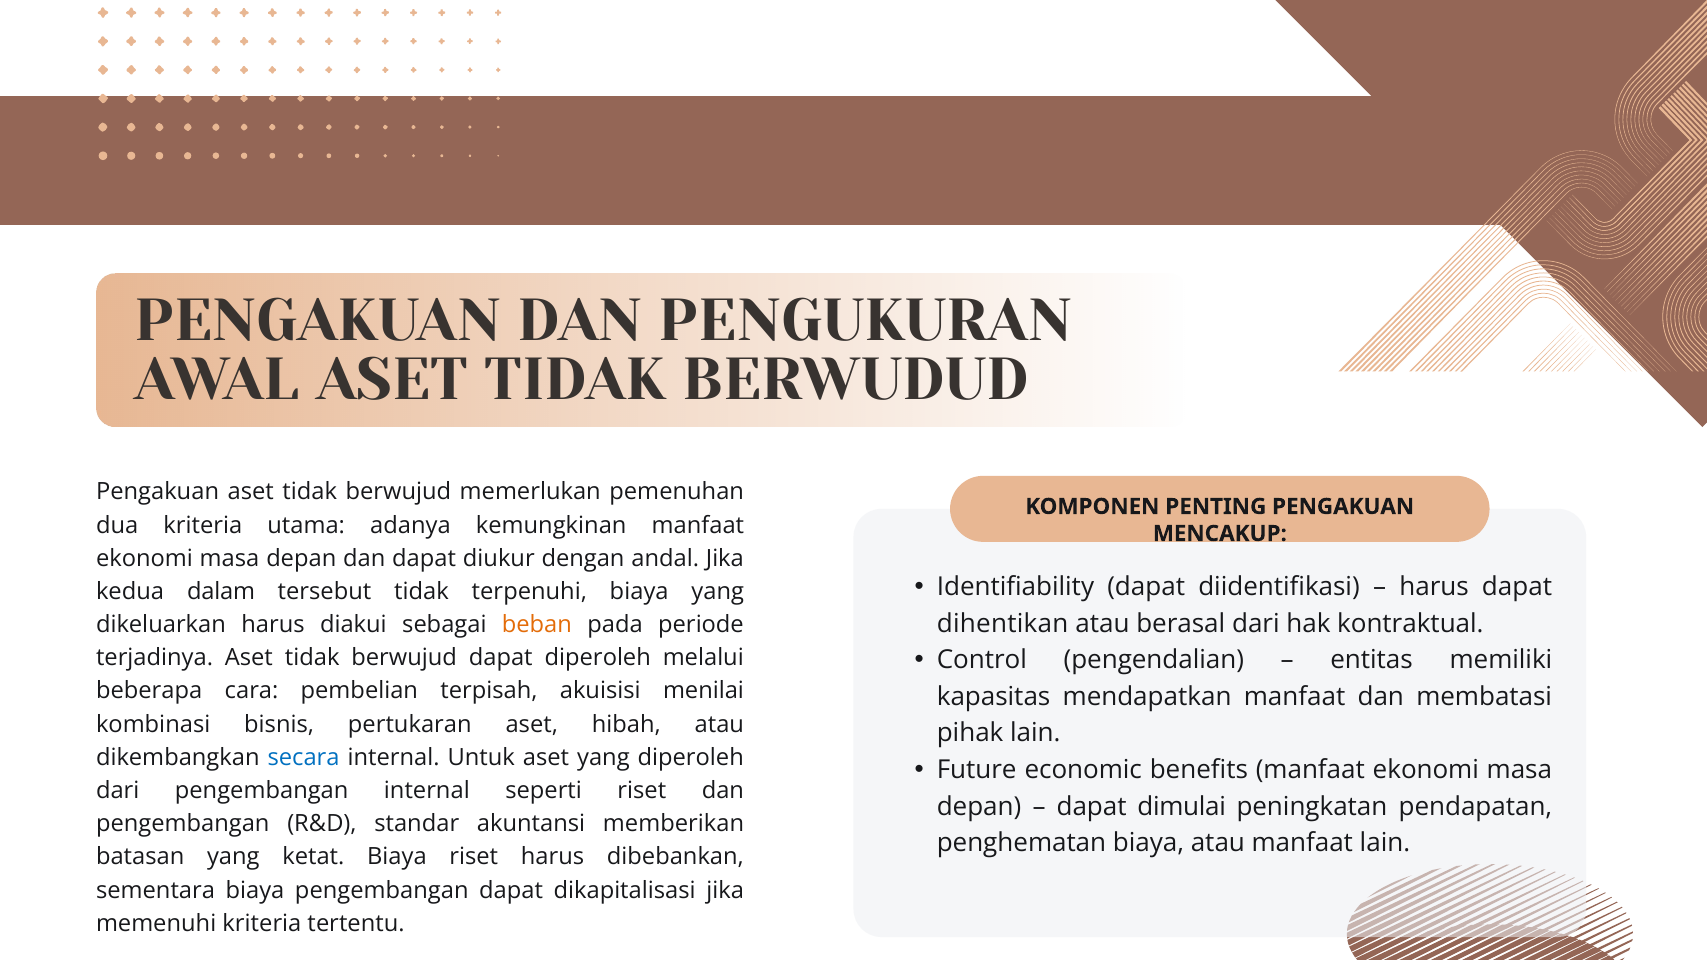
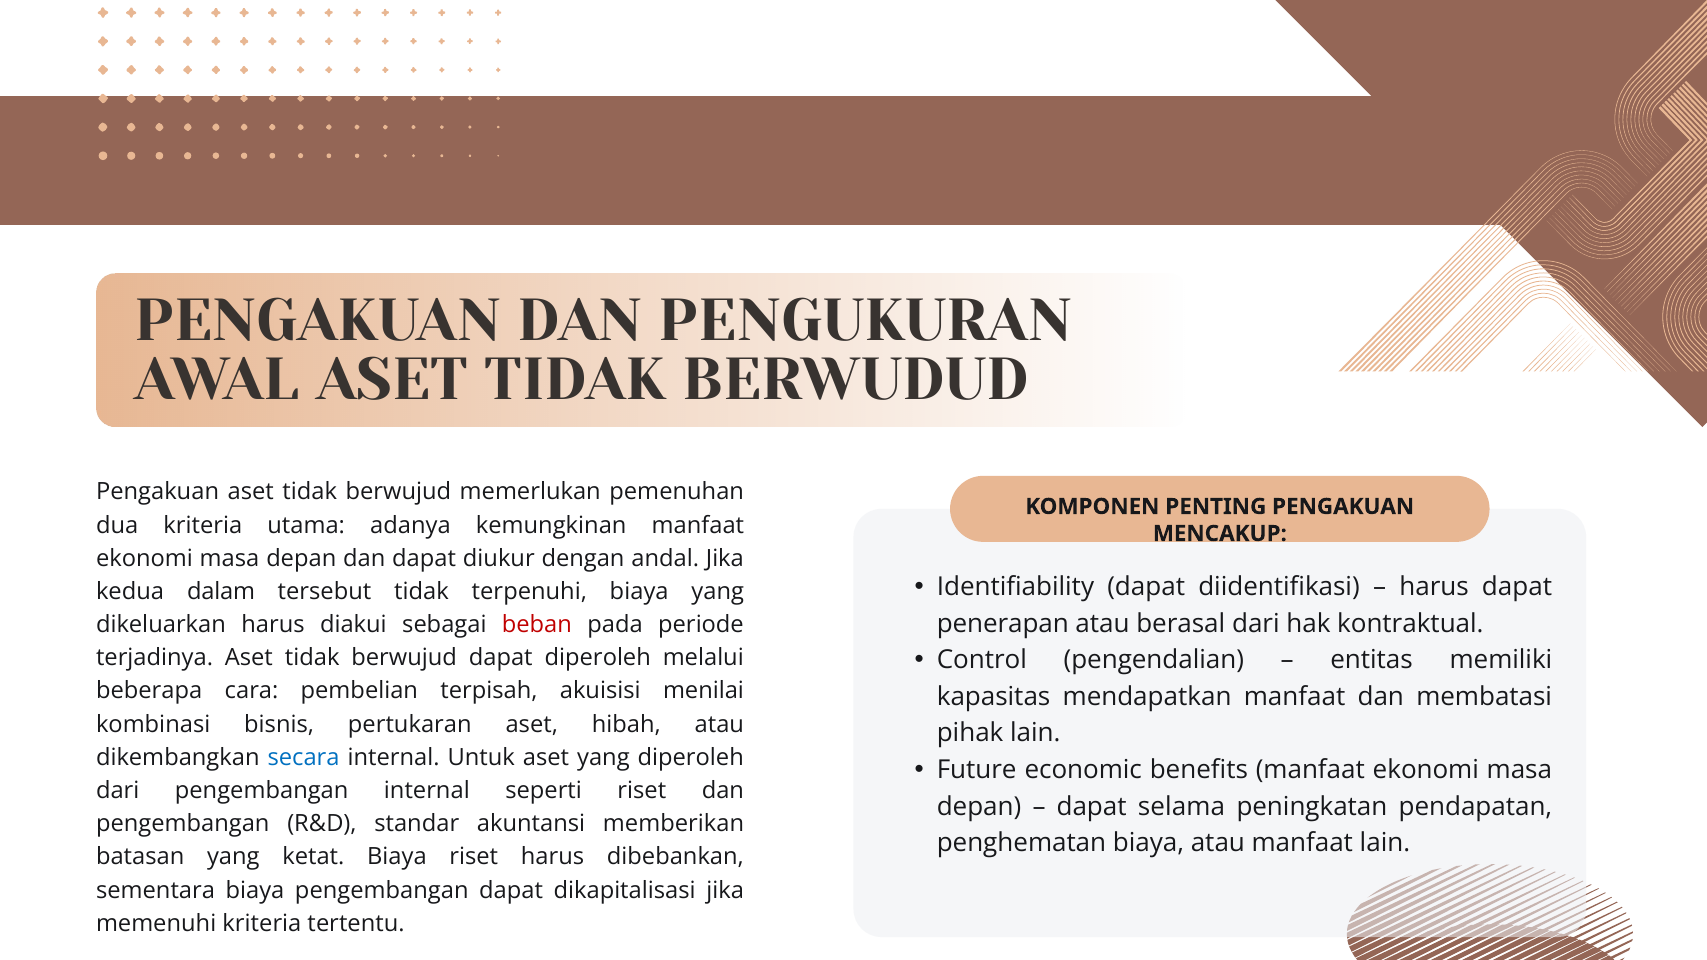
dihentikan: dihentikan -> penerapan
beban colour: orange -> red
dimulai: dimulai -> selama
